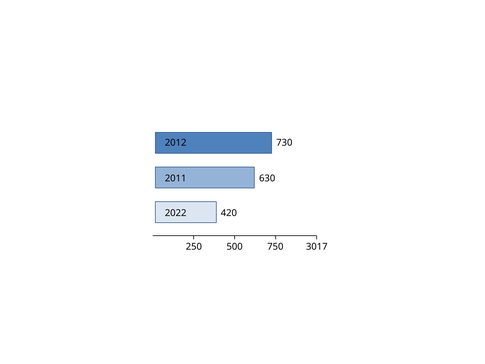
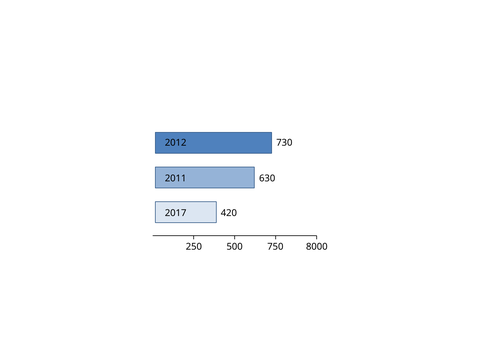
2022: 2022 -> 2017
3017: 3017 -> 8000
